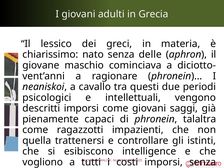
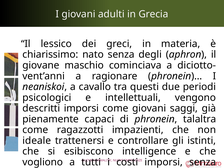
delle: delle -> degli
quella: quella -> ideale
